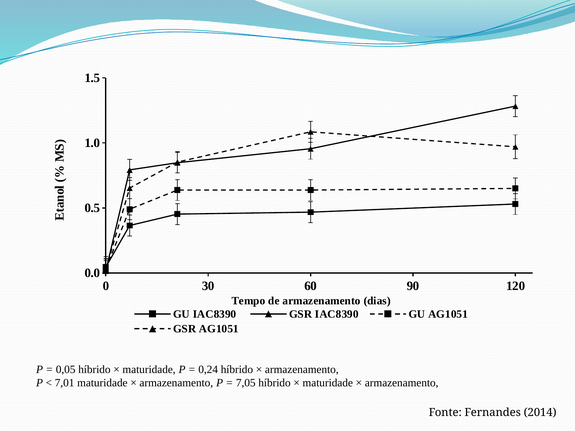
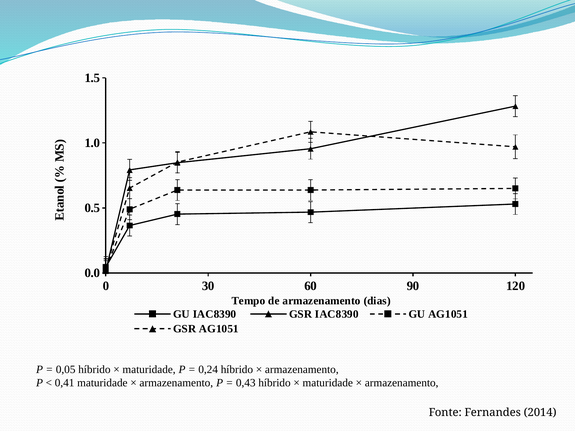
7,01: 7,01 -> 0,41
7,05: 7,05 -> 0,43
